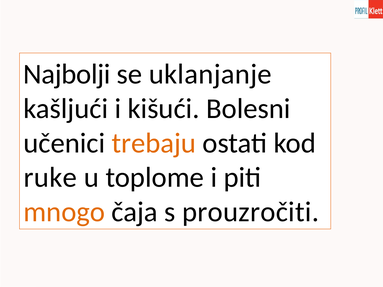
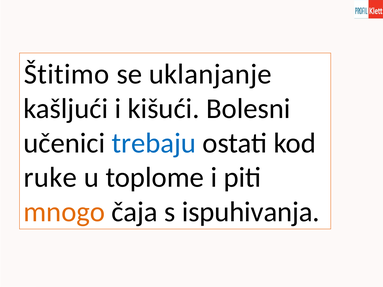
Najbolji: Najbolji -> Štitimo
trebaju colour: orange -> blue
prouzročiti: prouzročiti -> ispuhivanja
